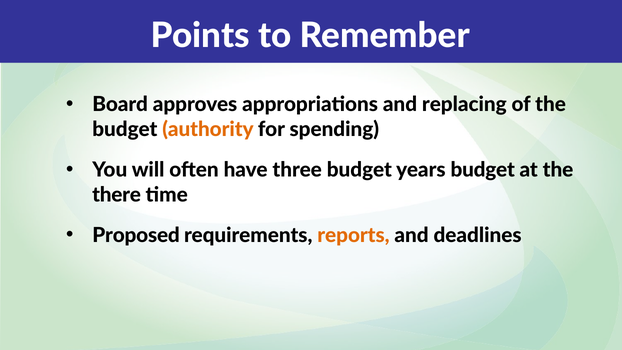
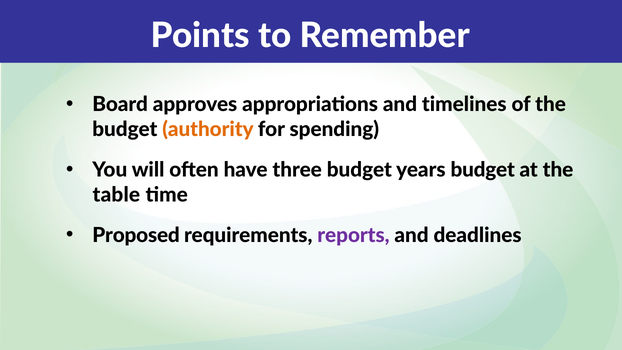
replacing: replacing -> timelines
there: there -> table
reports colour: orange -> purple
